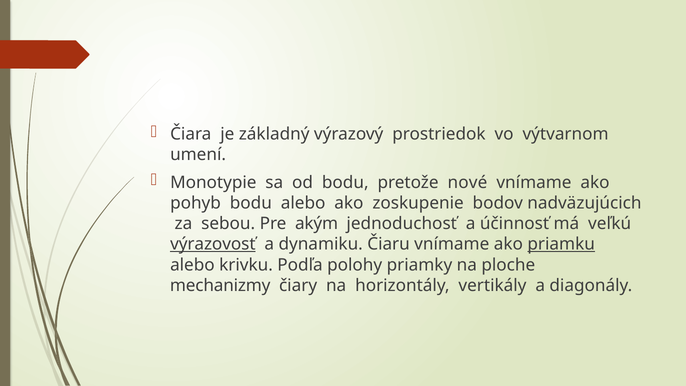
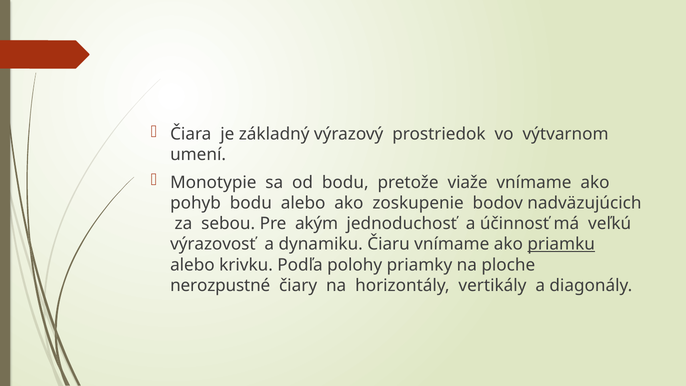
nové: nové -> viaže
výrazovosť underline: present -> none
mechanizmy: mechanizmy -> nerozpustné
